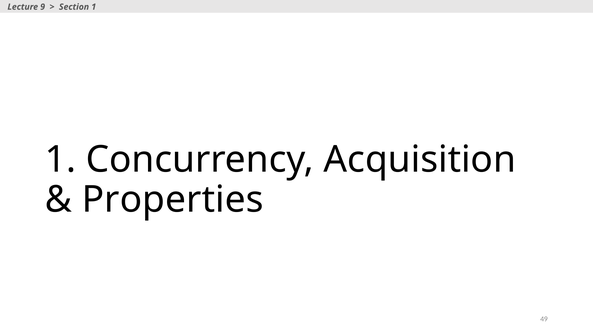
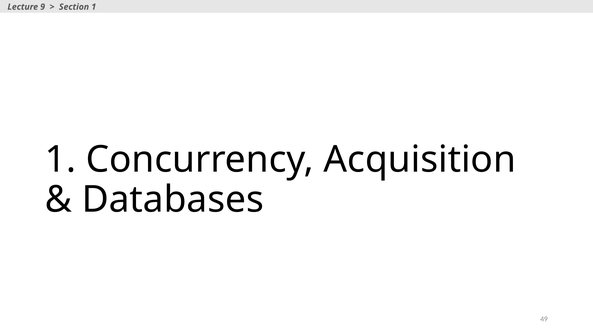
Properties: Properties -> Databases
